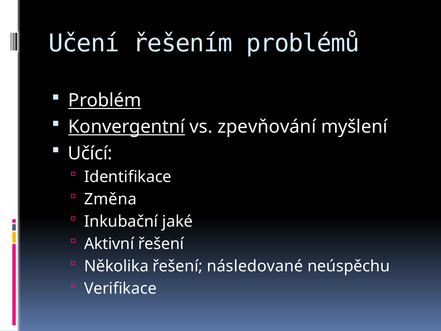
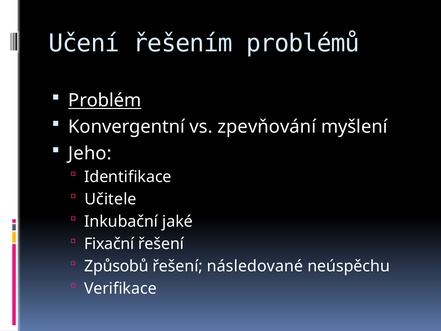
Konvergentní underline: present -> none
Učící: Učící -> Jeho
Změna: Změna -> Učitele
Aktivní: Aktivní -> Fixační
Několika: Několika -> Způsobů
